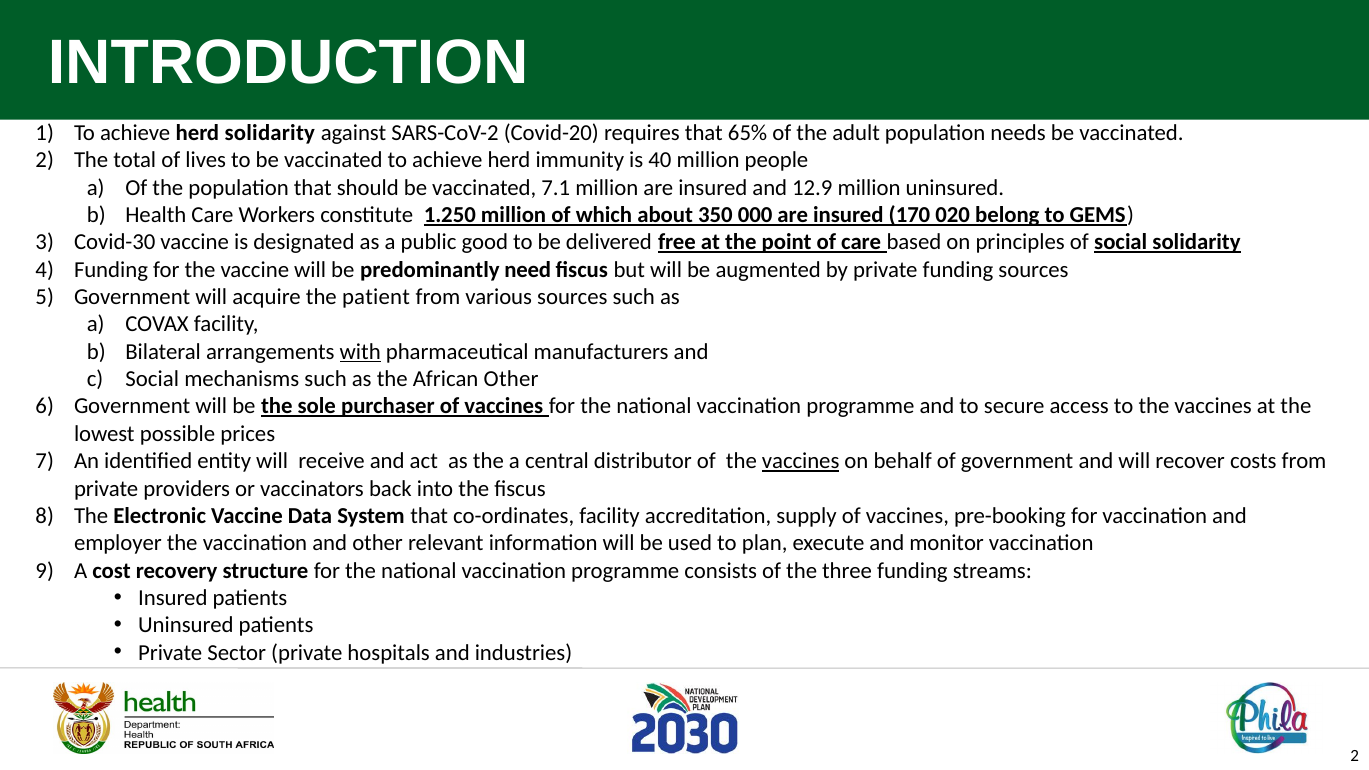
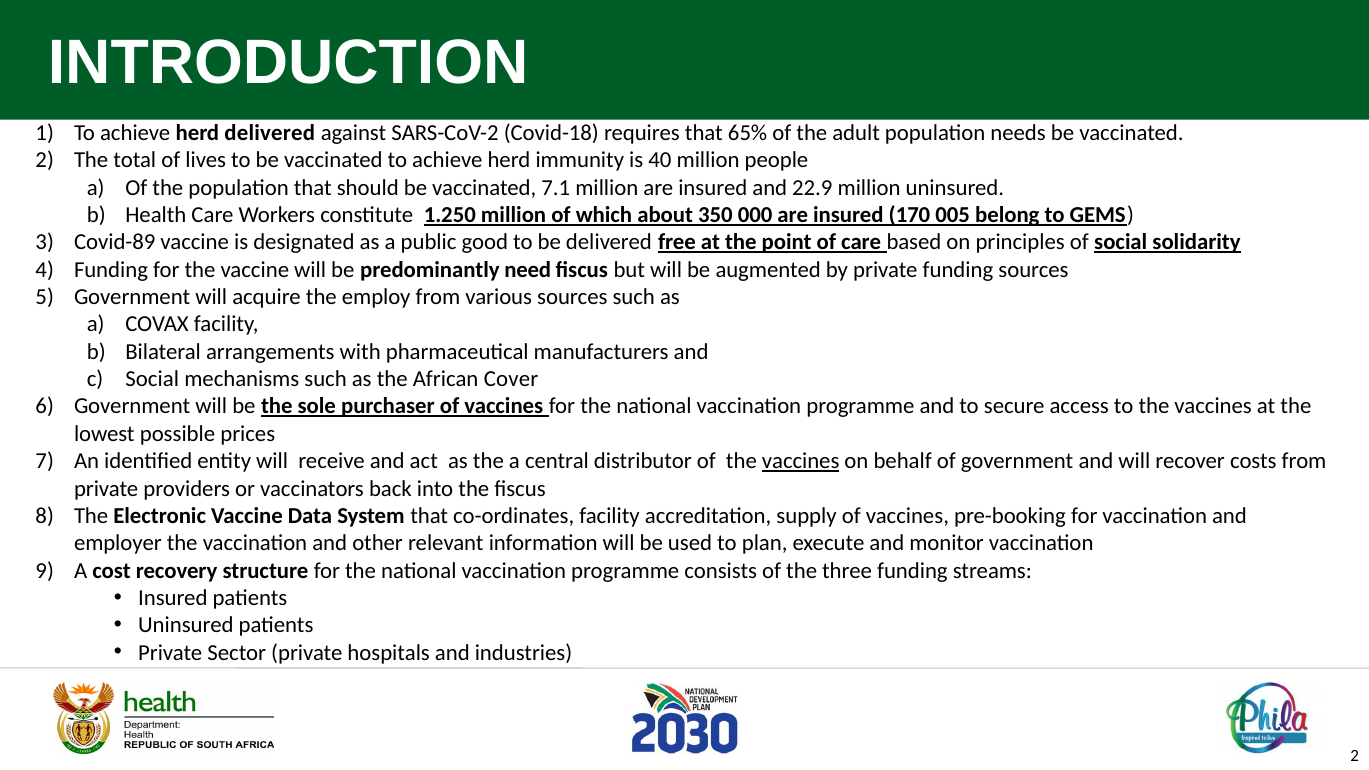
herd solidarity: solidarity -> delivered
Covid-20: Covid-20 -> Covid-18
12.9: 12.9 -> 22.9
020: 020 -> 005
Covid-30: Covid-30 -> Covid-89
patient: patient -> employ
with underline: present -> none
African Other: Other -> Cover
